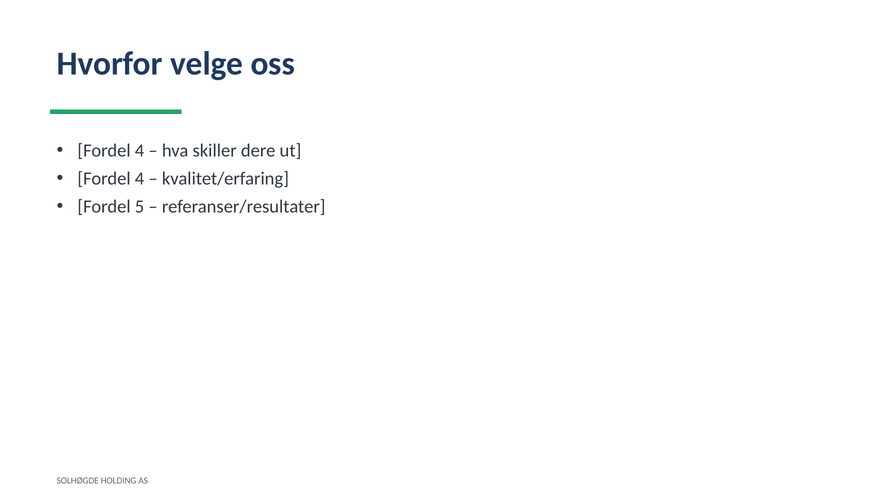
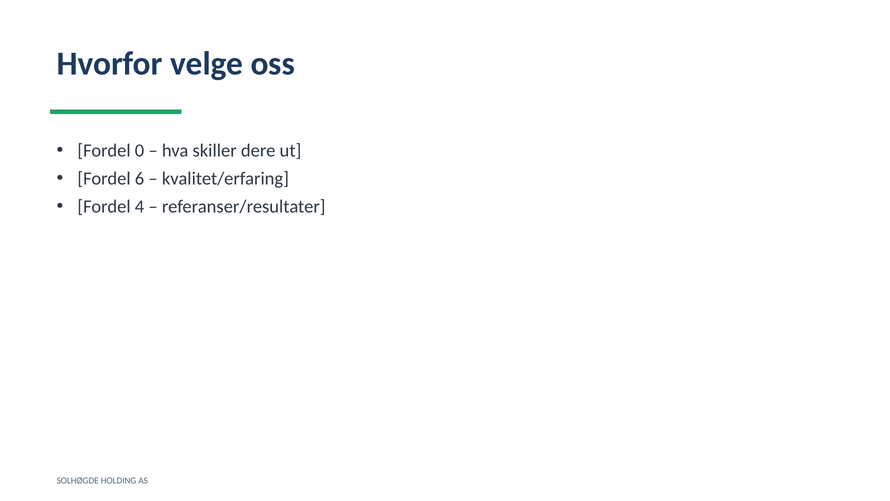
4 at (140, 151): 4 -> 0
4 at (140, 179): 4 -> 6
5: 5 -> 4
